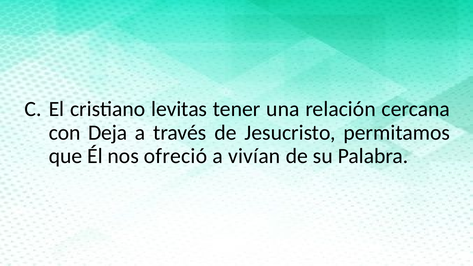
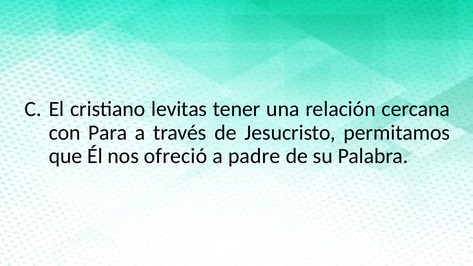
Deja: Deja -> Para
vivían: vivían -> padre
